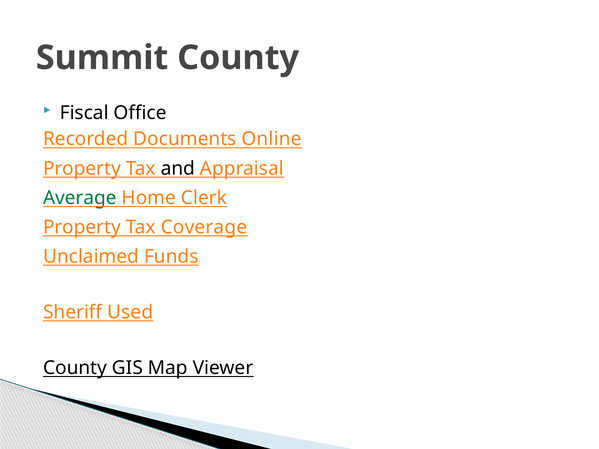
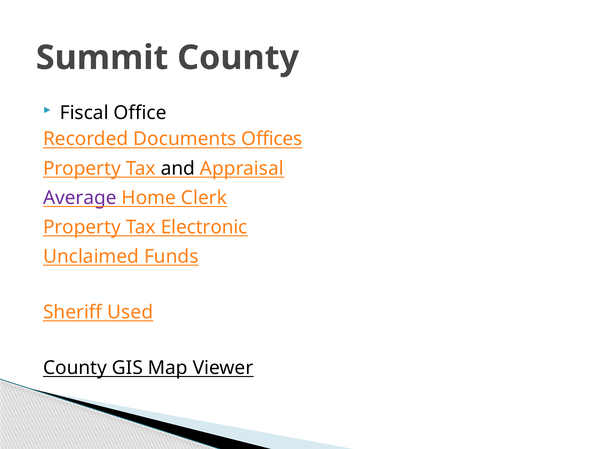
Online: Online -> Offices
Average colour: green -> purple
Coverage: Coverage -> Electronic
